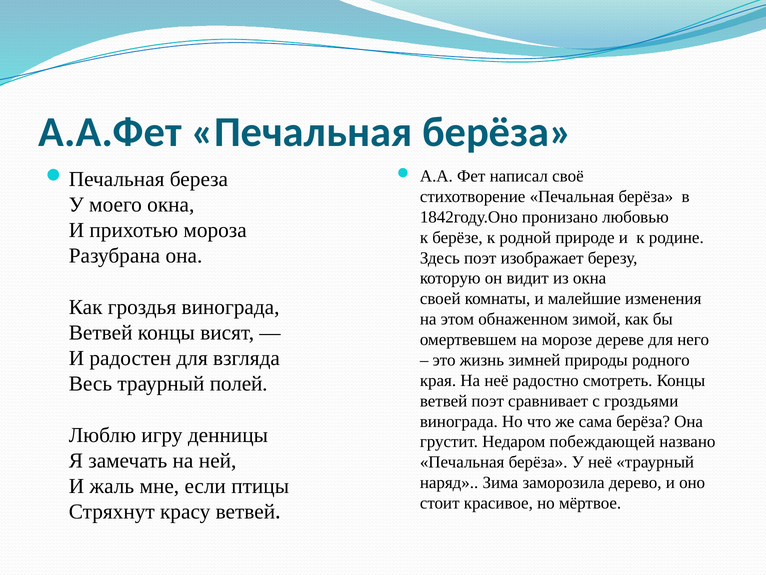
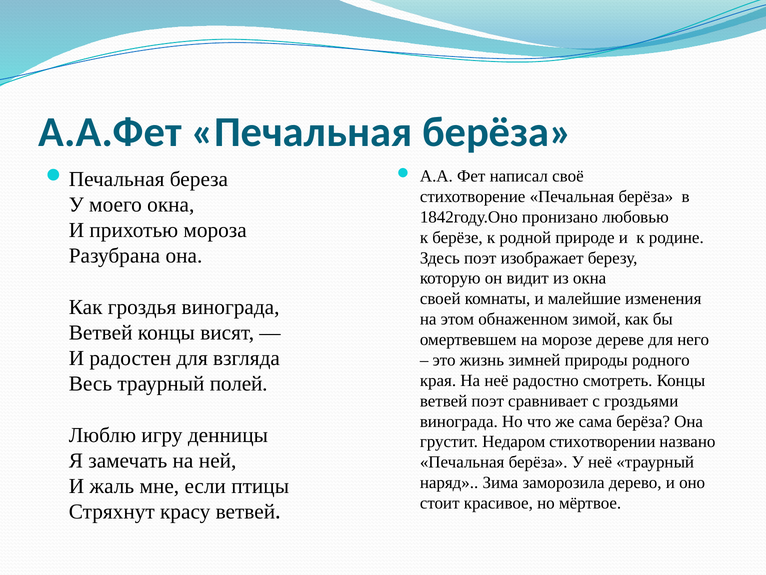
побеждающей: побеждающей -> стихотворении
